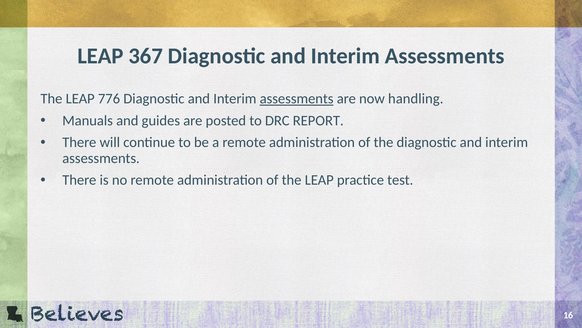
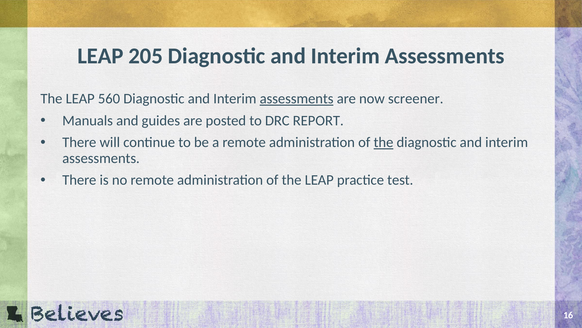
367: 367 -> 205
776: 776 -> 560
handling: handling -> screener
the at (383, 142) underline: none -> present
